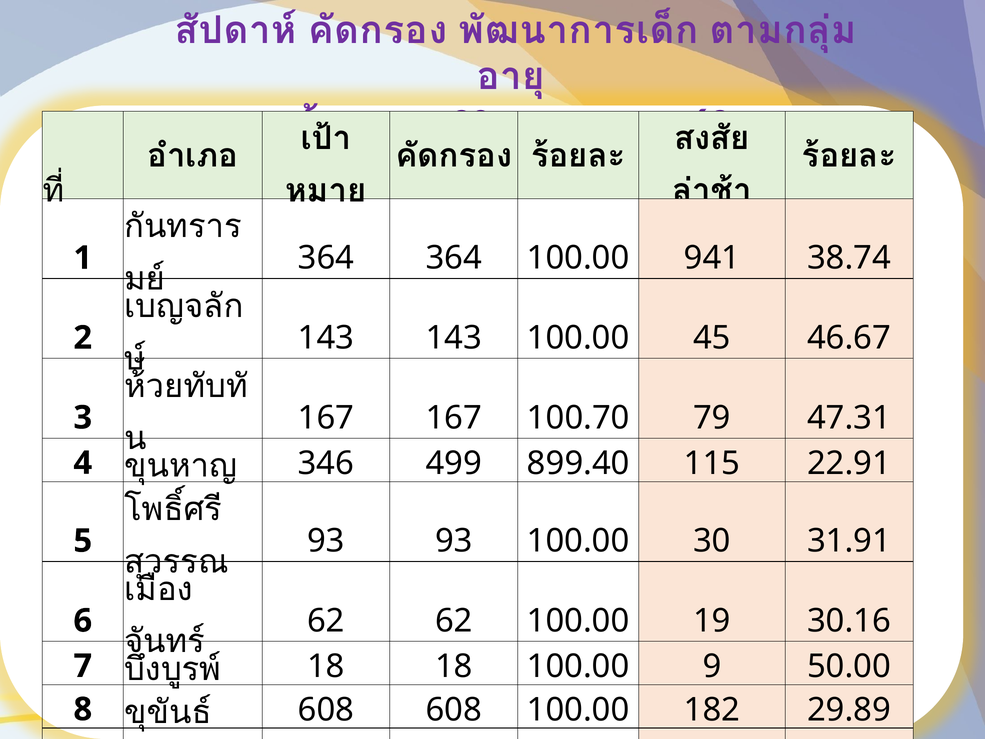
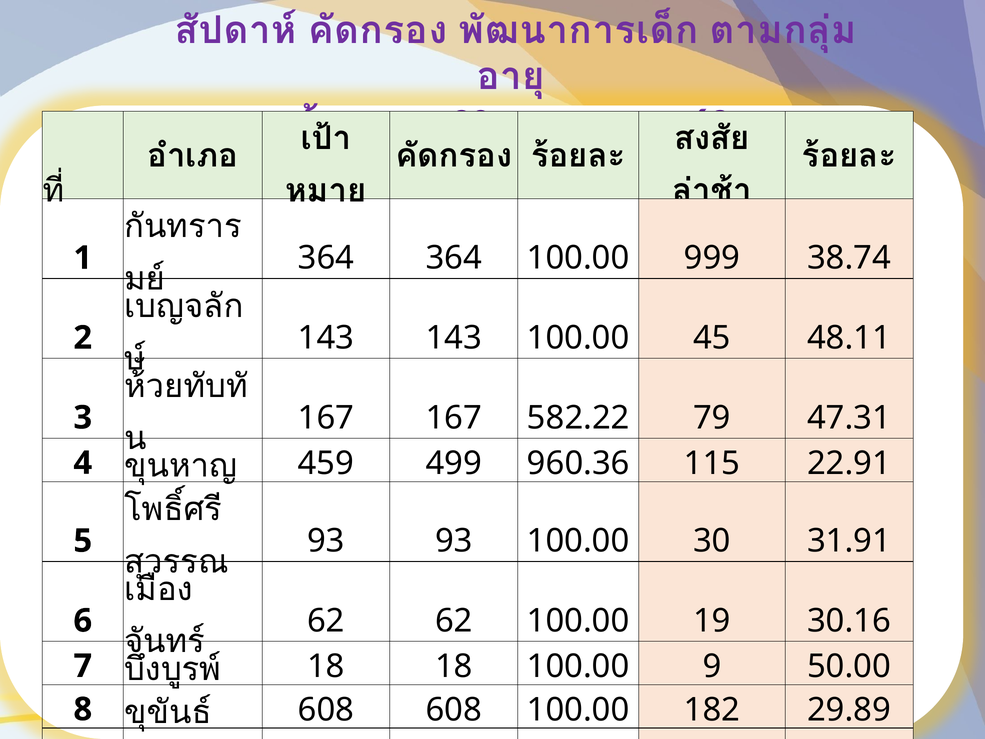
941: 941 -> 999
46.67: 46.67 -> 48.11
100.70: 100.70 -> 582.22
346: 346 -> 459
899.40: 899.40 -> 960.36
